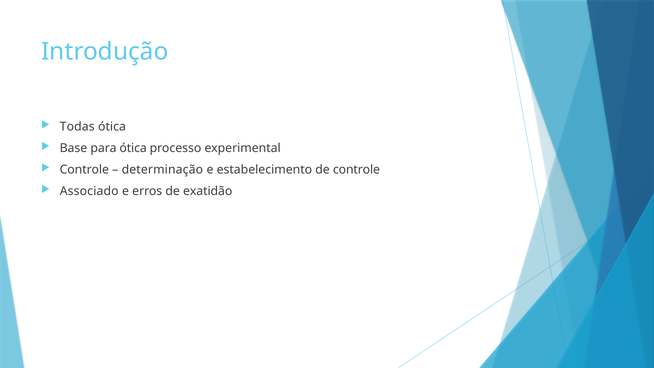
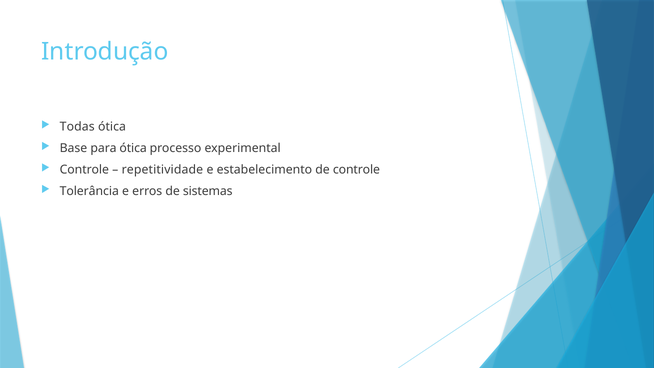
determinação: determinação -> repetitividade
Associado: Associado -> Tolerância
exatidão: exatidão -> sistemas
